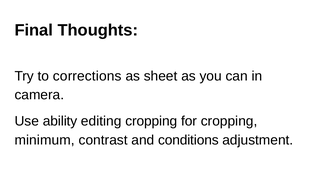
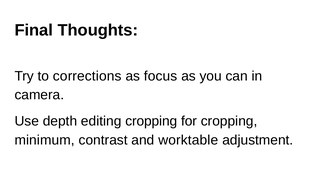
sheet: sheet -> focus
ability: ability -> depth
conditions: conditions -> worktable
